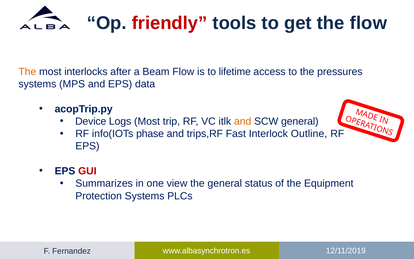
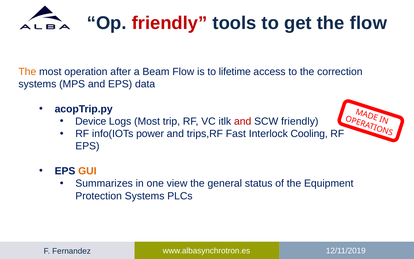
interlocks: interlocks -> operation
pressures: pressures -> correction
and at (243, 121) colour: orange -> red
SCW general: general -> friendly
phase: phase -> power
Outline: Outline -> Cooling
GUI colour: red -> orange
